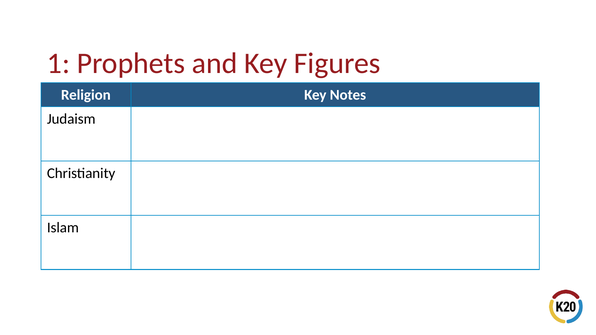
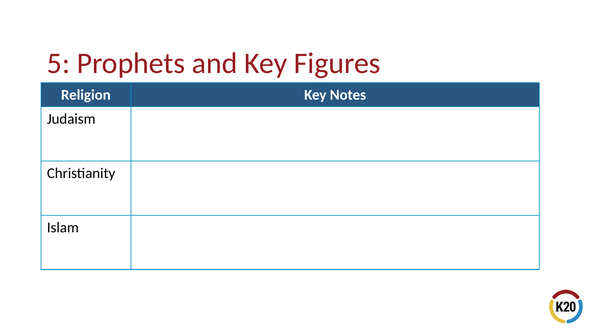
1: 1 -> 5
